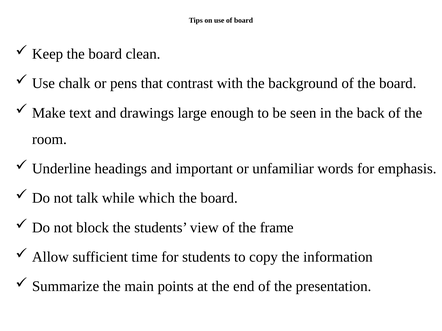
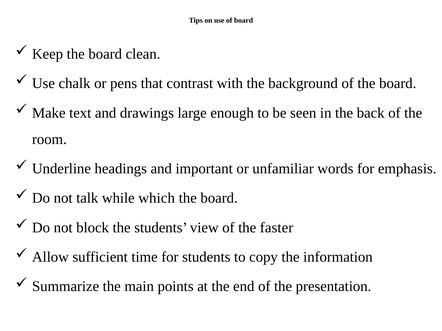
frame: frame -> faster
